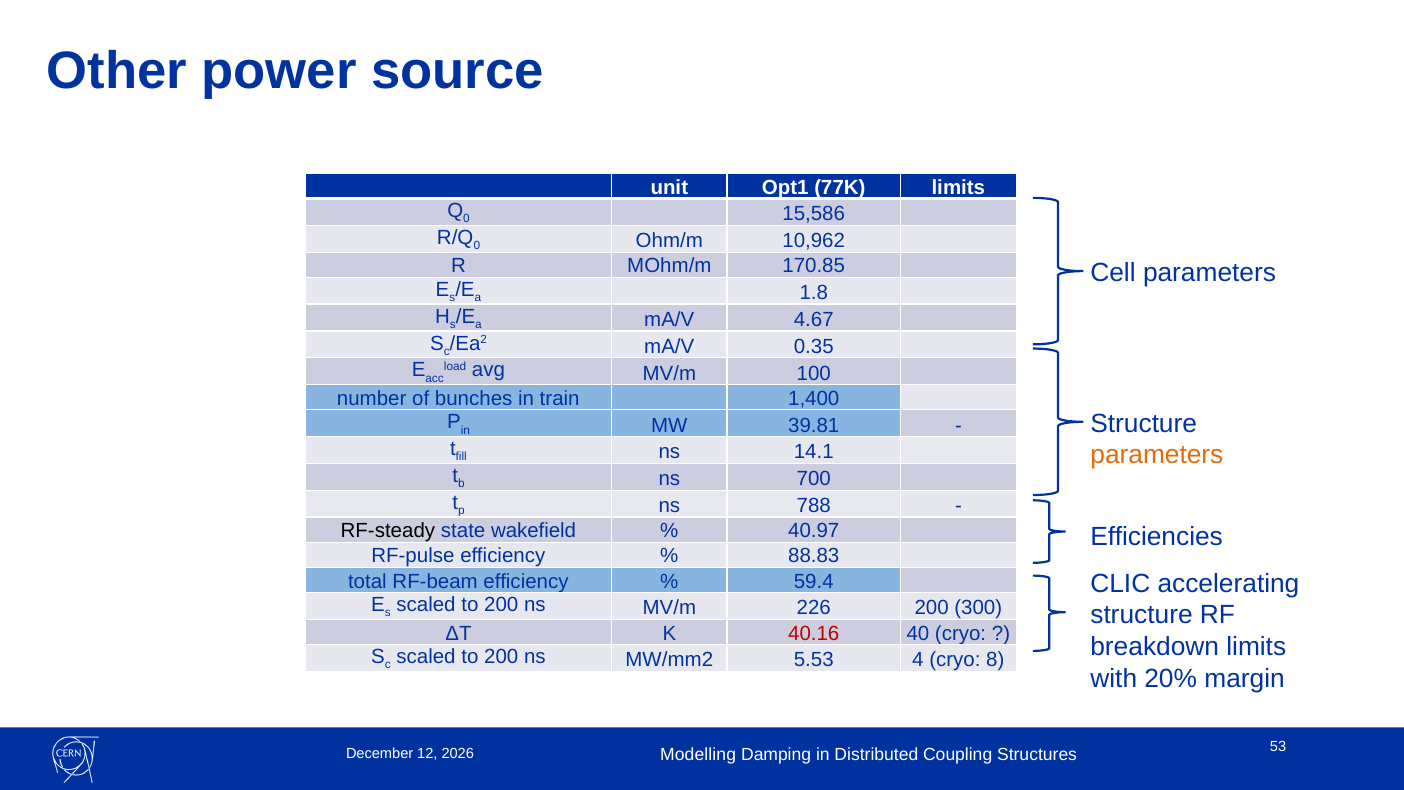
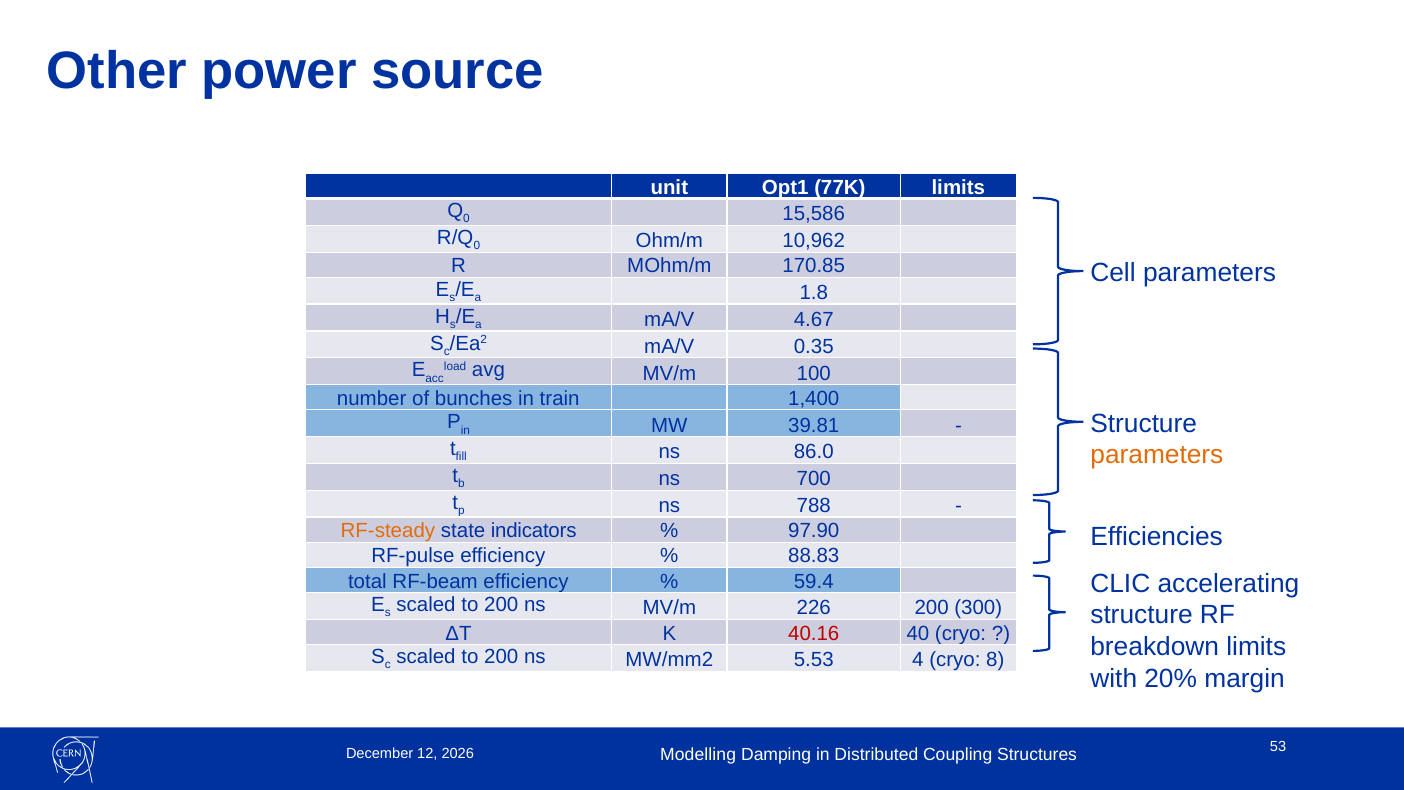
14.1: 14.1 -> 86.0
RF-steady colour: black -> orange
wakefield: wakefield -> indicators
40.97: 40.97 -> 97.90
